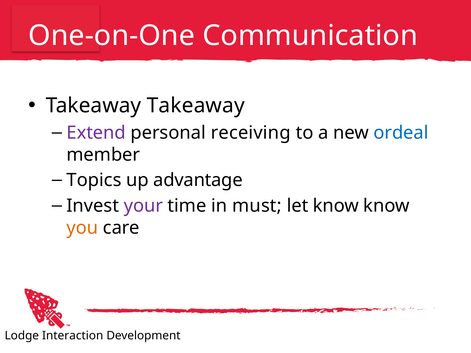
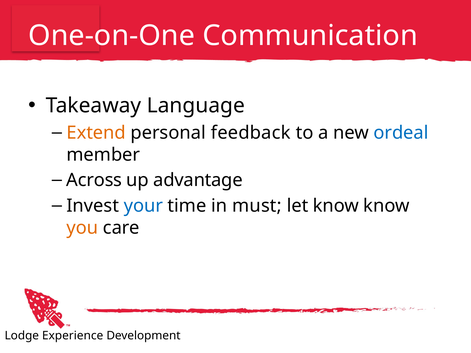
Takeaway Takeaway: Takeaway -> Language
Extend colour: purple -> orange
receiving: receiving -> feedback
Topics: Topics -> Across
your colour: purple -> blue
Interaction: Interaction -> Experience
